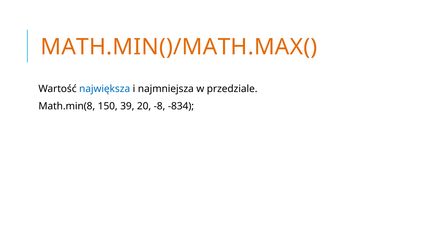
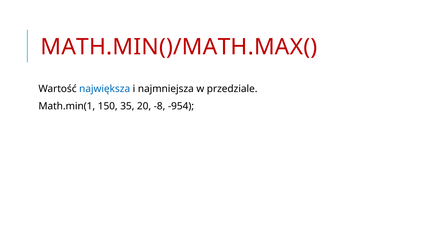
MATH.MIN()/MATH.MAX( colour: orange -> red
Math.min(8: Math.min(8 -> Math.min(1
39: 39 -> 35
-834: -834 -> -954
